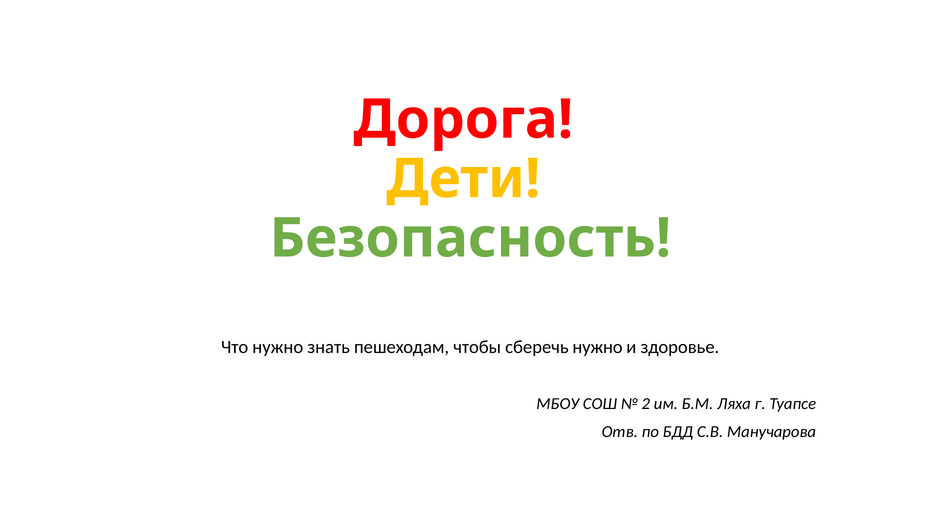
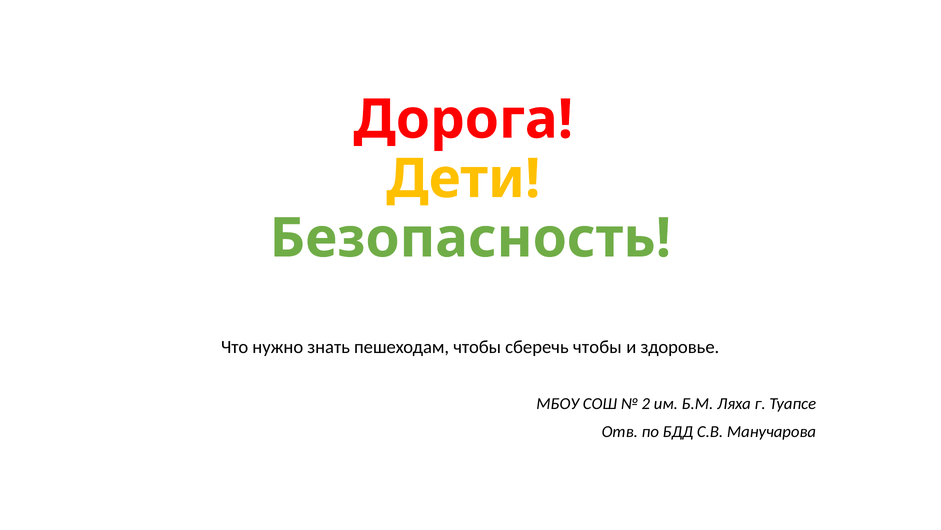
сберечь нужно: нужно -> чтобы
